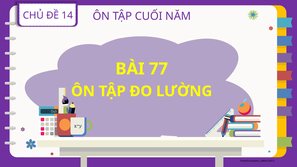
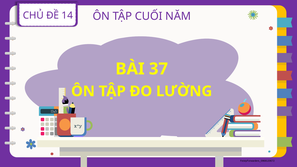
77: 77 -> 37
